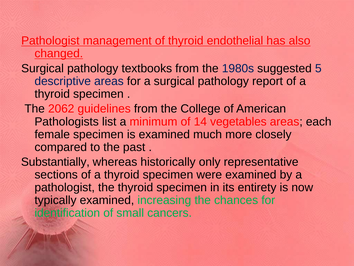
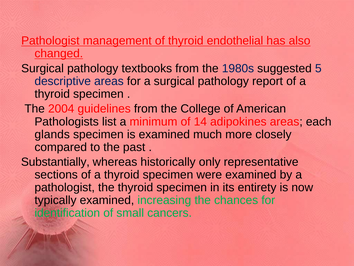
2062: 2062 -> 2004
vegetables: vegetables -> adipokines
female: female -> glands
